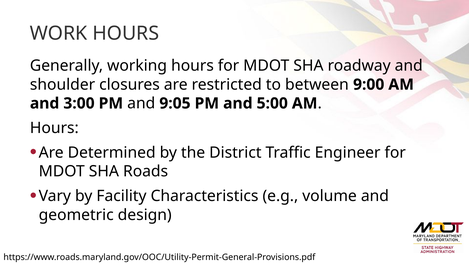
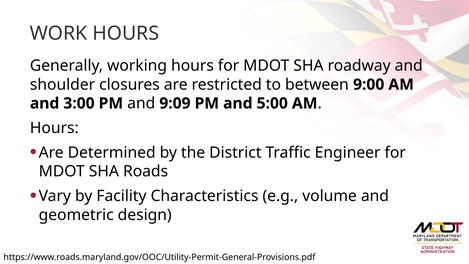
9:05: 9:05 -> 9:09
